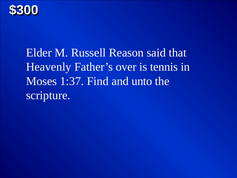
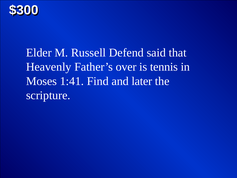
Reason: Reason -> Defend
1:37: 1:37 -> 1:41
unto: unto -> later
